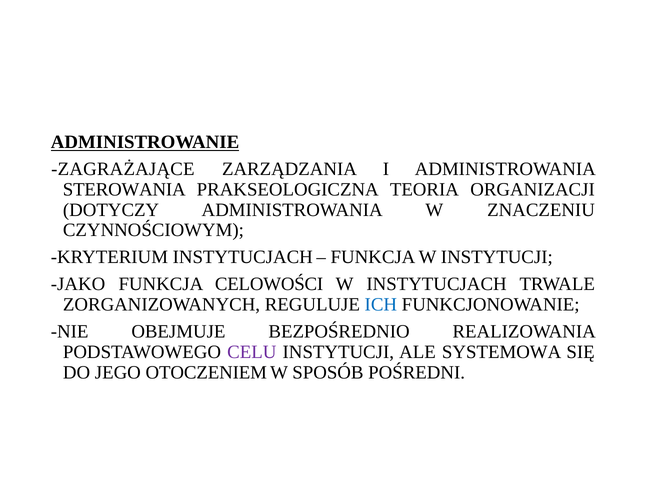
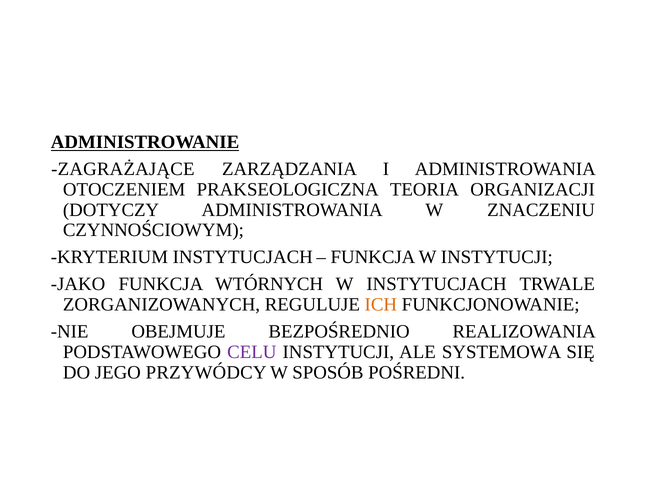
STEROWANIA: STEROWANIA -> OTOCZENIEM
CELOWOŚCI: CELOWOŚCI -> WTÓRNYCH
ICH colour: blue -> orange
OTOCZENIEM: OTOCZENIEM -> PRZYWÓDCY
